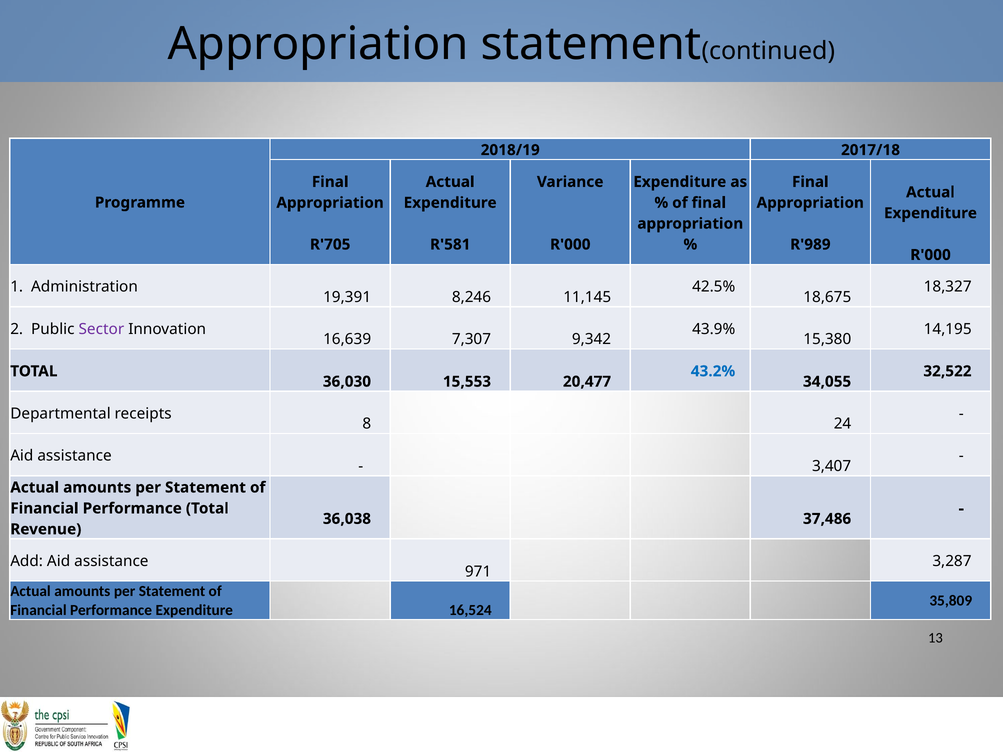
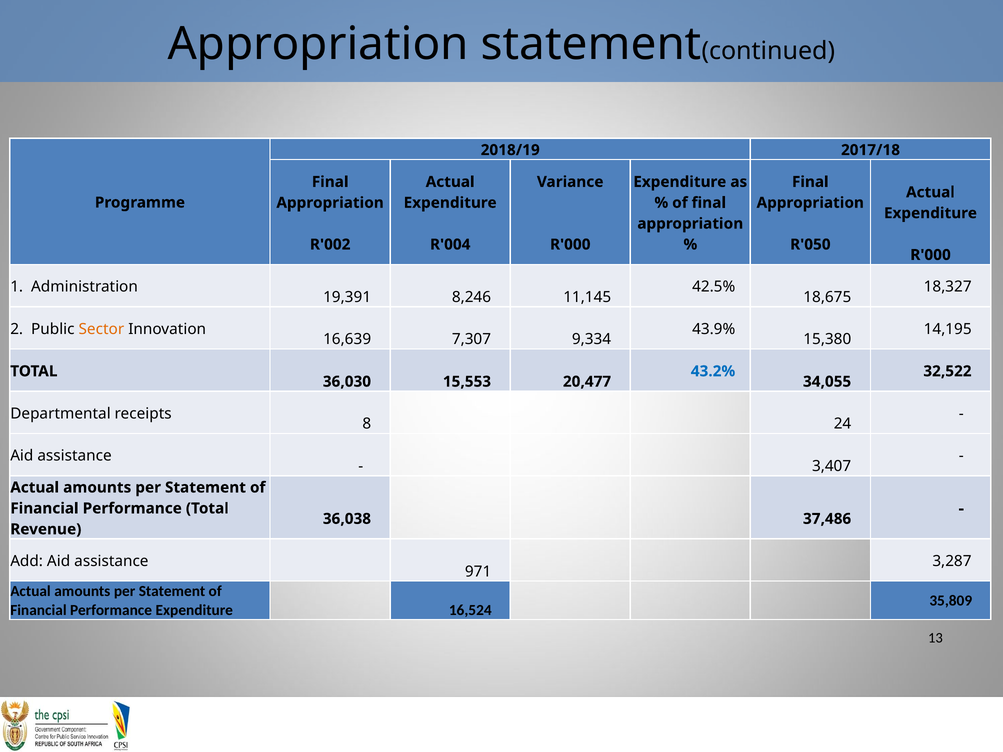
R'705: R'705 -> R'002
R'581: R'581 -> R'004
R'989: R'989 -> R'050
Sector colour: purple -> orange
9,342: 9,342 -> 9,334
